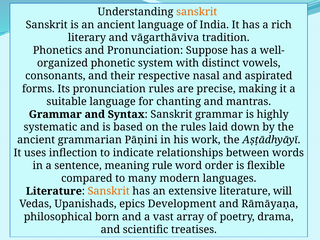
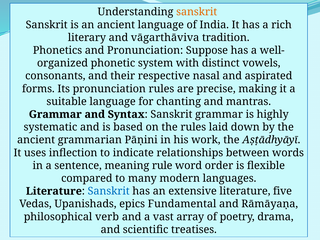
Sanskrit at (109, 191) colour: orange -> blue
will: will -> five
Development: Development -> Fundamental
born: born -> verb
